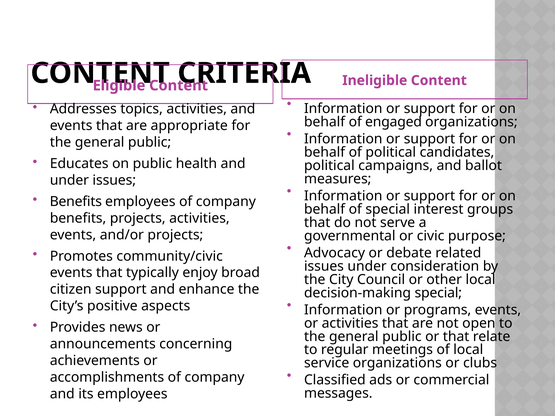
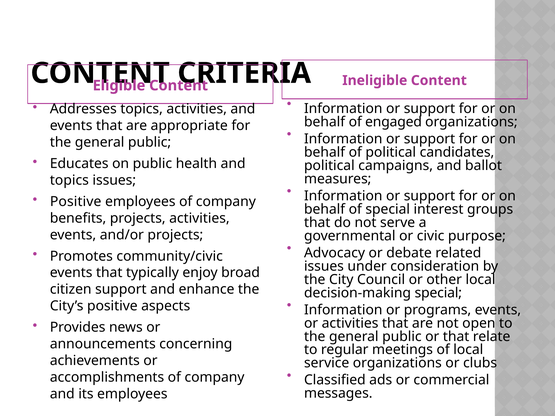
under at (69, 180): under -> topics
Benefits at (76, 202): Benefits -> Positive
